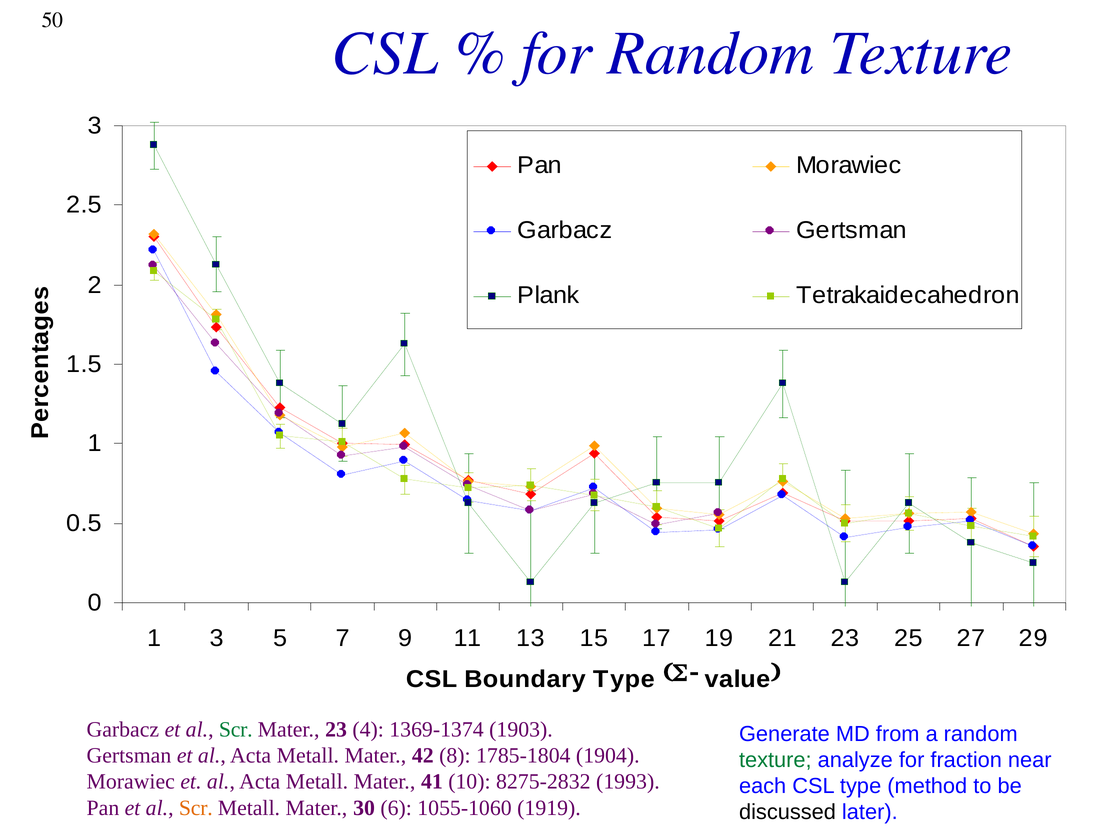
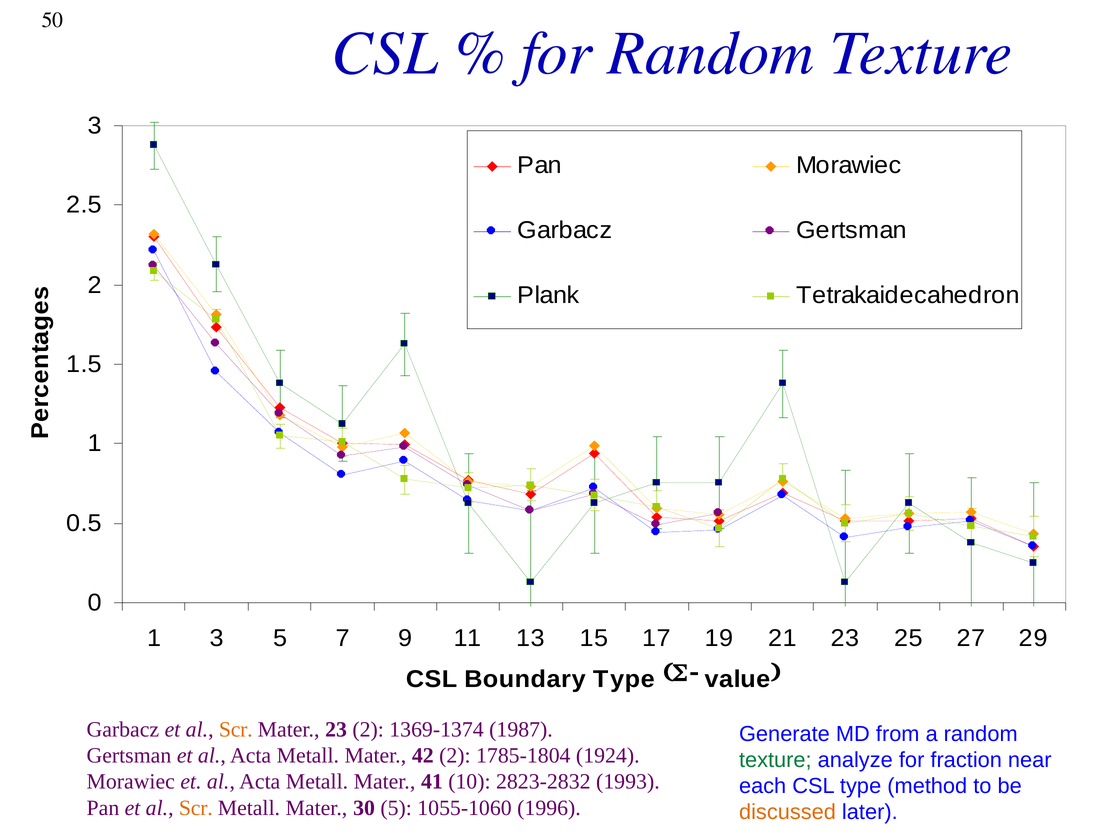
Scr at (236, 729) colour: green -> orange
23 4: 4 -> 2
1903: 1903 -> 1987
42 8: 8 -> 2
1904: 1904 -> 1924
8275-2832: 8275-2832 -> 2823-2832
30 6: 6 -> 5
1919: 1919 -> 1996
discussed colour: black -> orange
